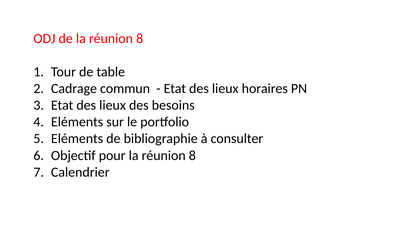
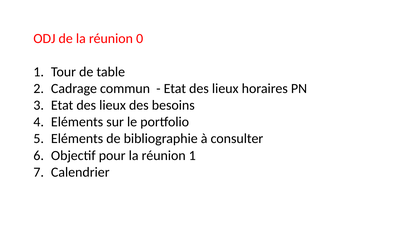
de la réunion 8: 8 -> 0
pour la réunion 8: 8 -> 1
